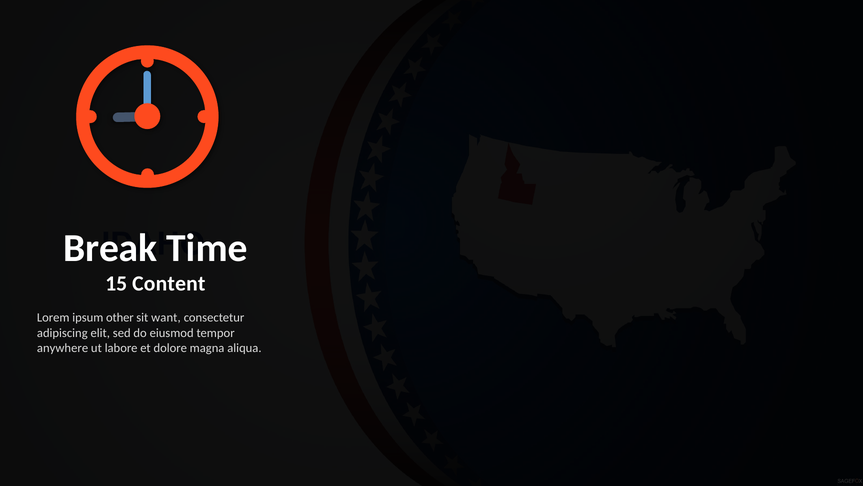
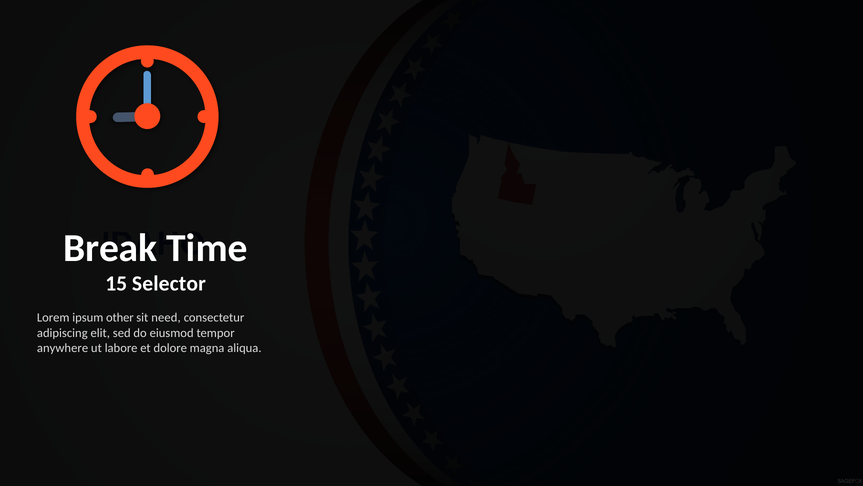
Content: Content -> Selector
want: want -> need
